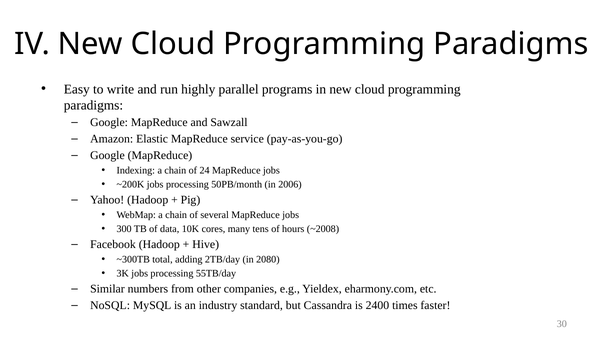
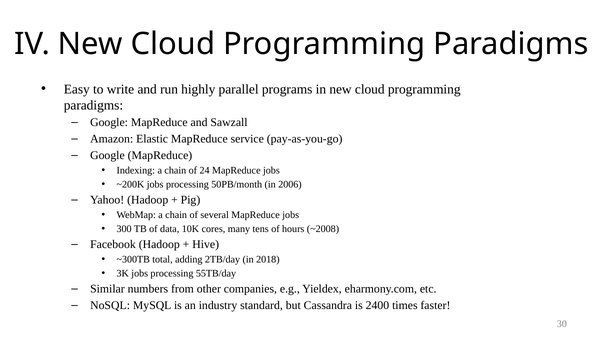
2080: 2080 -> 2018
